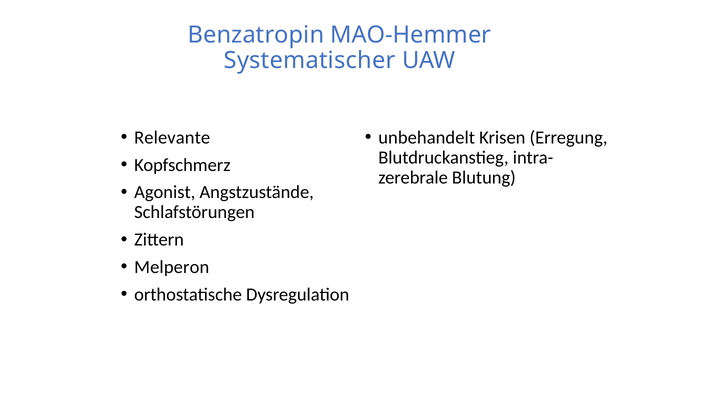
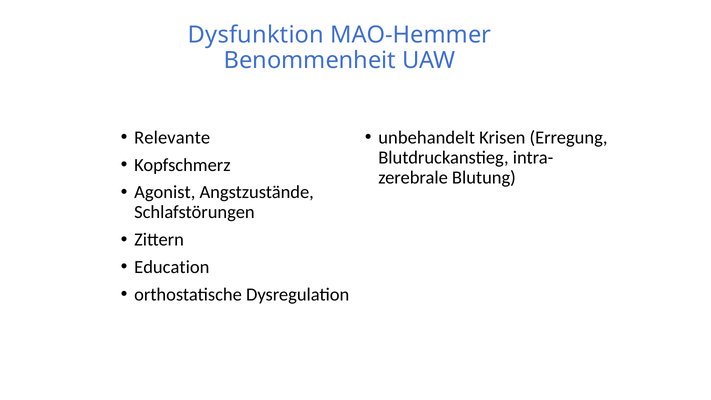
Benzatropin: Benzatropin -> Dysfunktion
Systematischer: Systematischer -> Benommenheit
Melperon: Melperon -> Education
